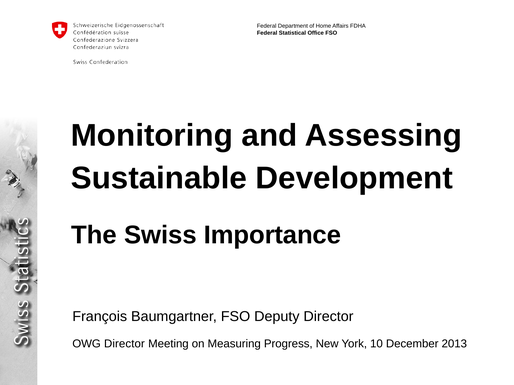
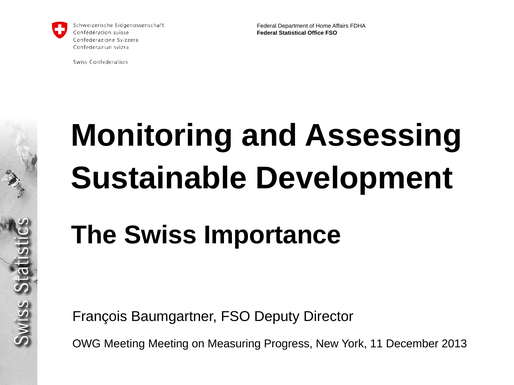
OWG Director: Director -> Meeting
10: 10 -> 11
